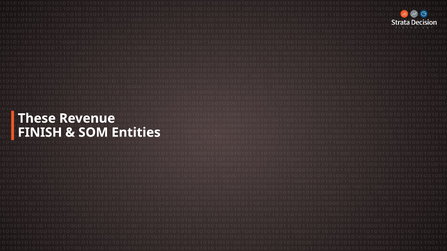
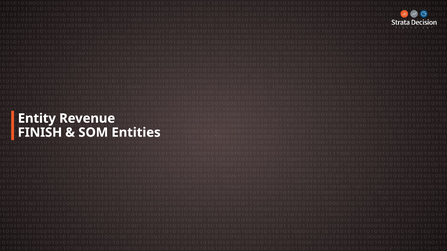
These: These -> Entity
